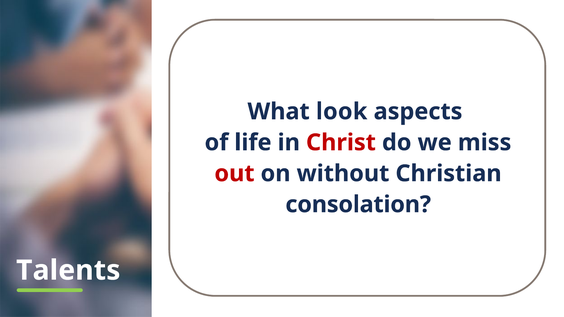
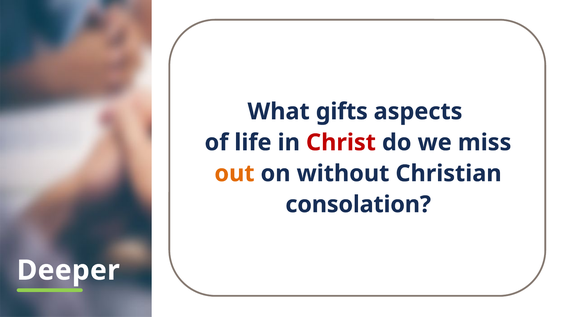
look: look -> gifts
out colour: red -> orange
Talents: Talents -> Deeper
